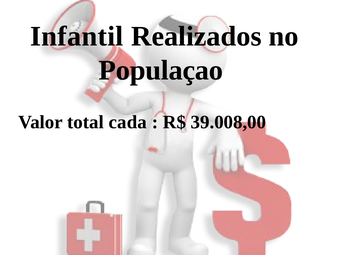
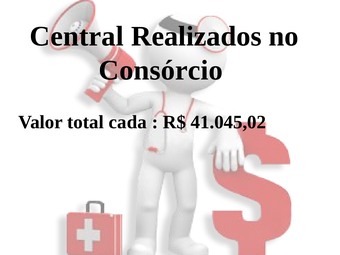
Infantil: Infantil -> Central
Populaçao: Populaçao -> Consórcio
39.008,00: 39.008,00 -> 41.045,02
